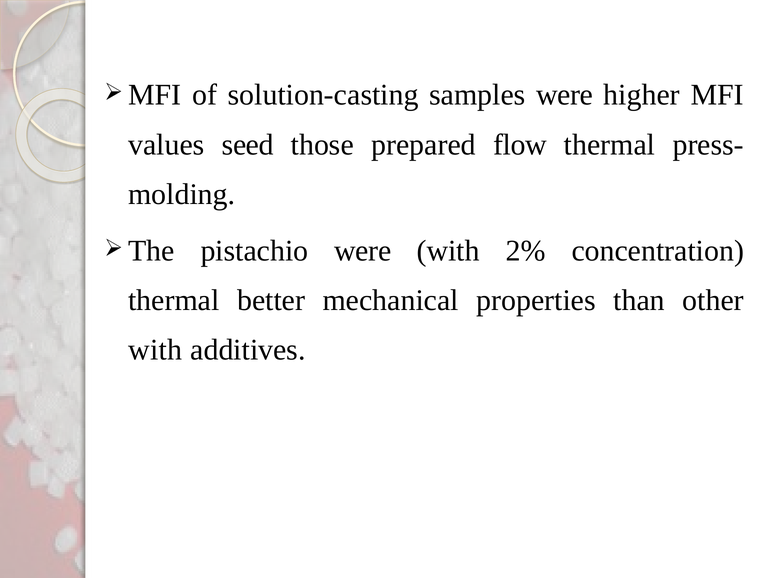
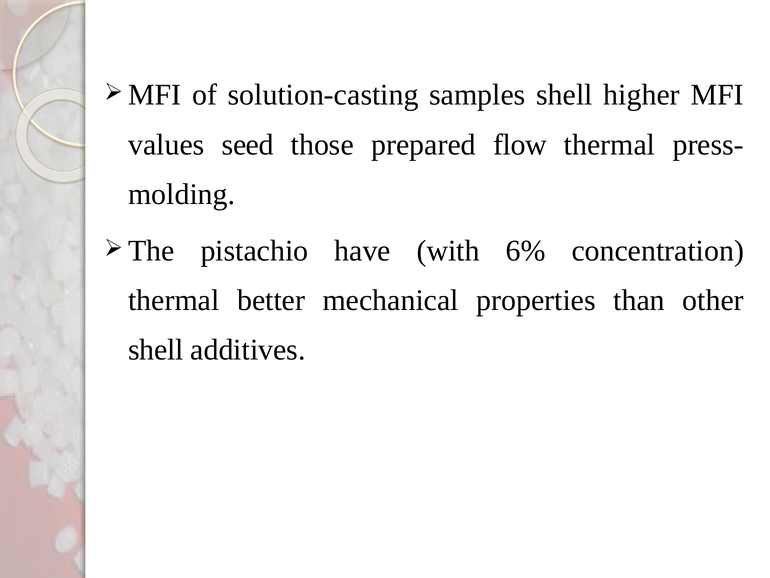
samples were: were -> shell
pistachio were: were -> have
2%: 2% -> 6%
with at (155, 350): with -> shell
